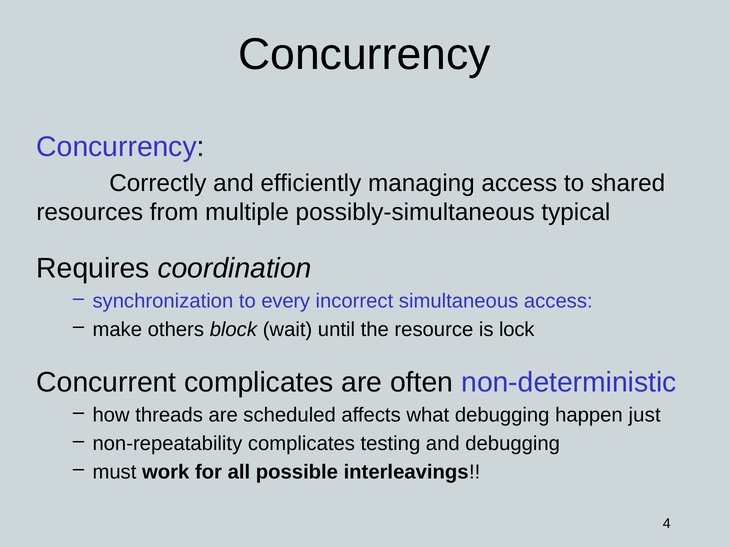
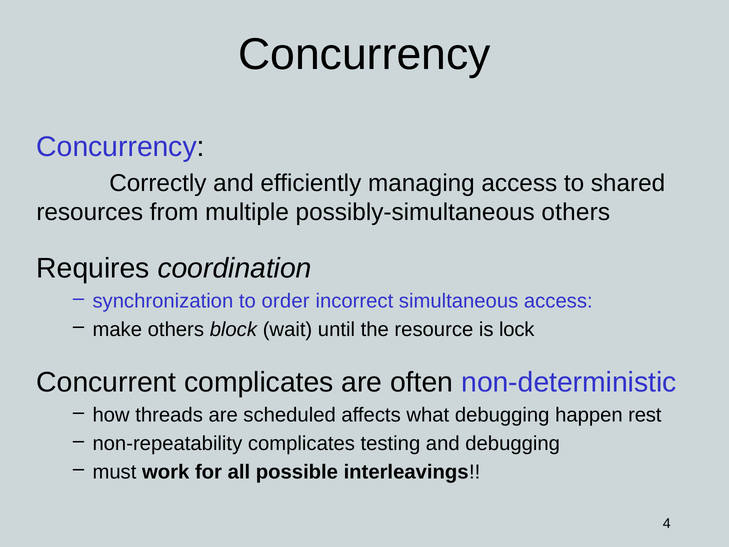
possibly-simultaneous typical: typical -> others
every: every -> order
just: just -> rest
